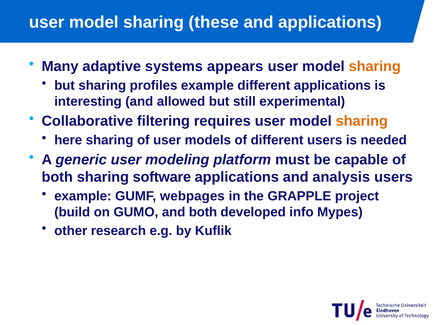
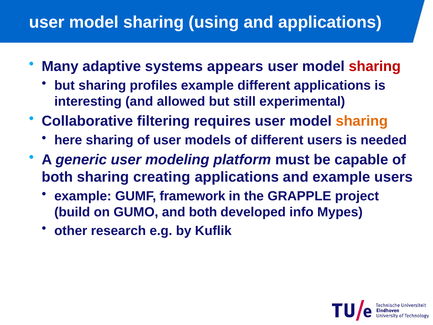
these: these -> using
sharing at (375, 66) colour: orange -> red
software: software -> creating
and analysis: analysis -> example
webpages: webpages -> framework
